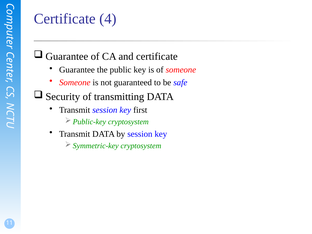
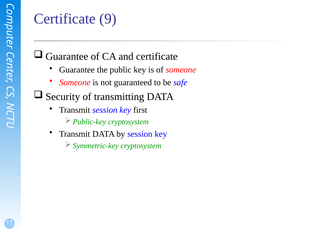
4: 4 -> 9
